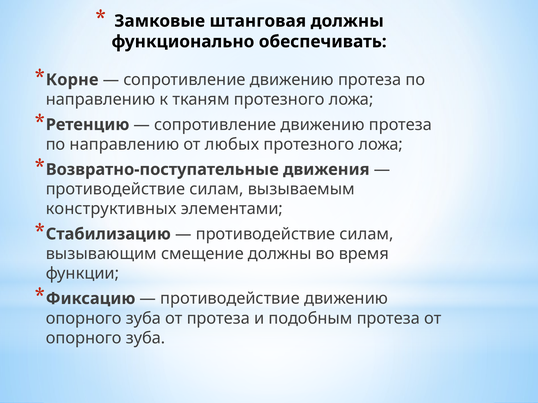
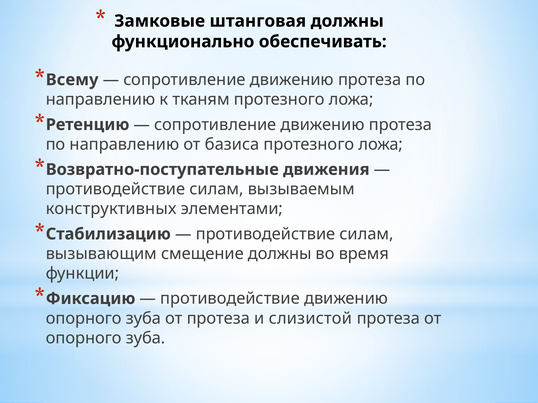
Корне: Корне -> Всему
любых: любых -> базиса
подобным: подобным -> слизистой
